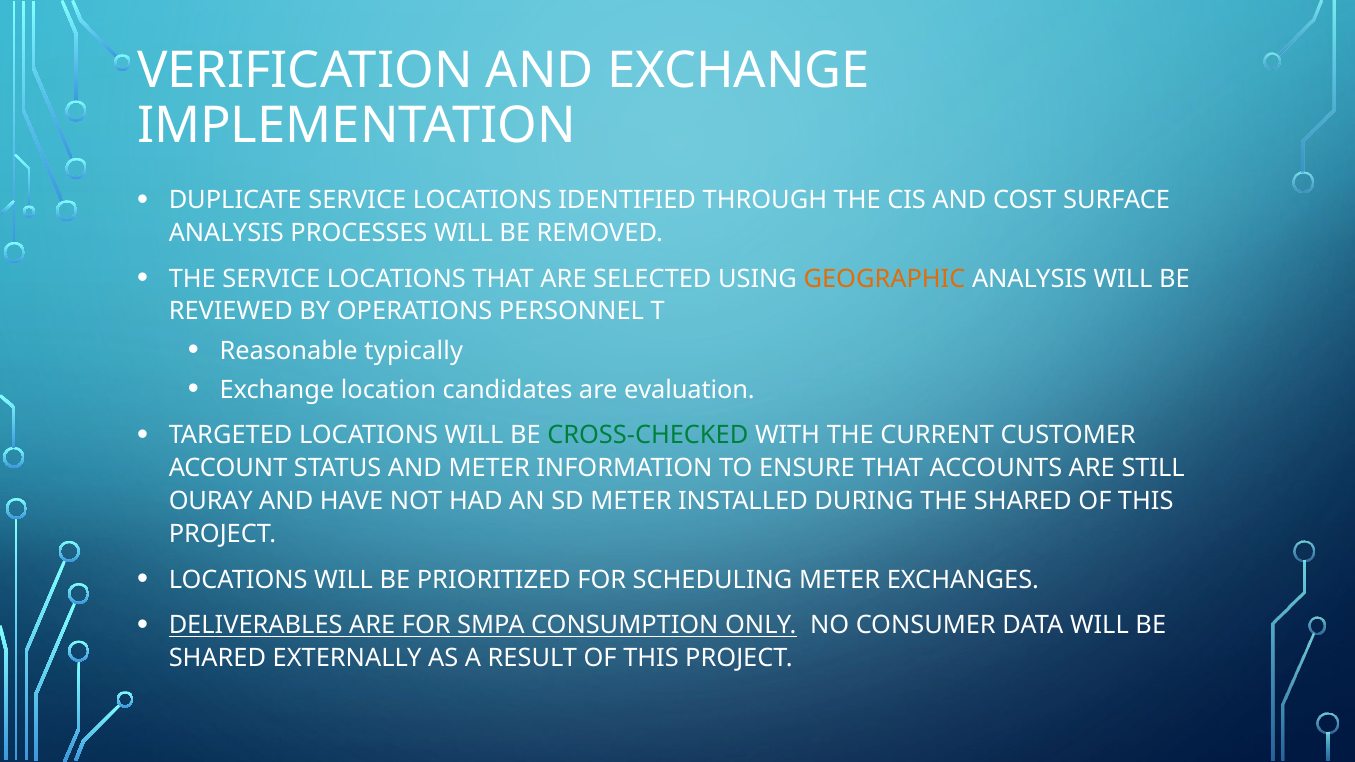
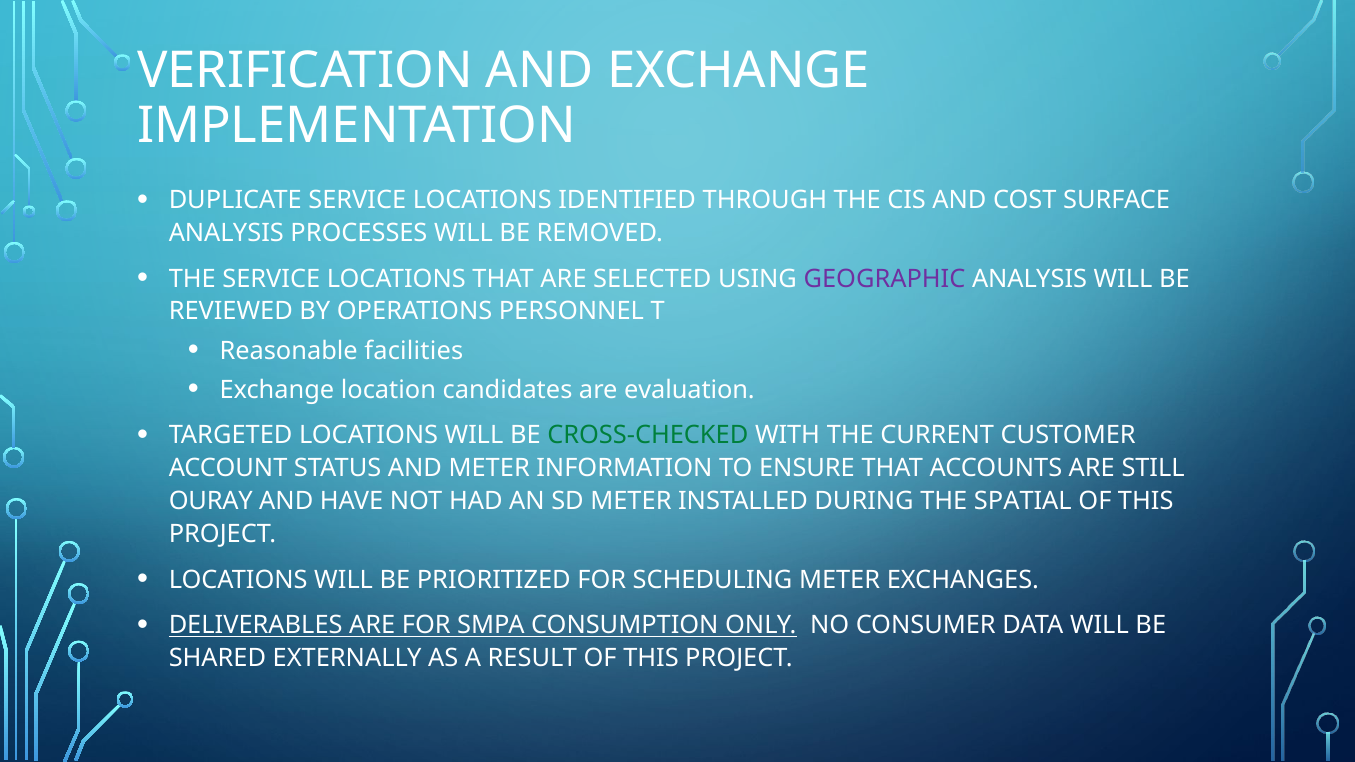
GEOGRAPHIC colour: orange -> purple
typically: typically -> facilities
THE SHARED: SHARED -> SPATIAL
